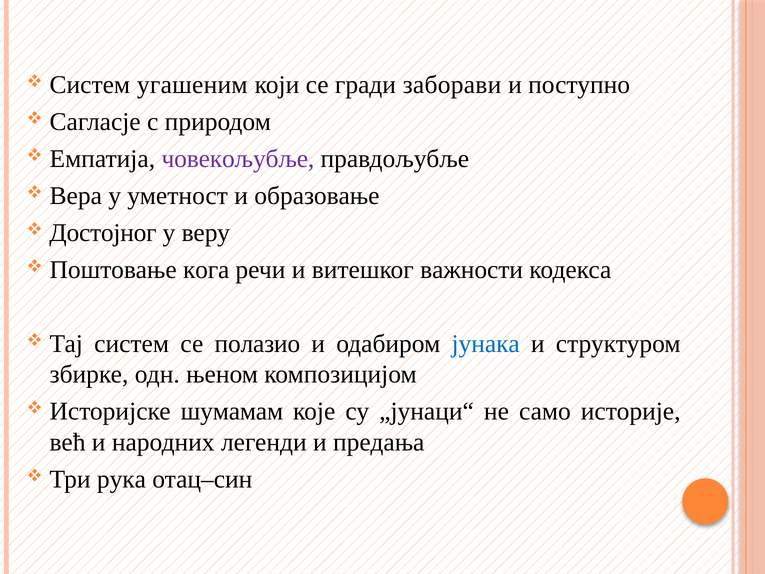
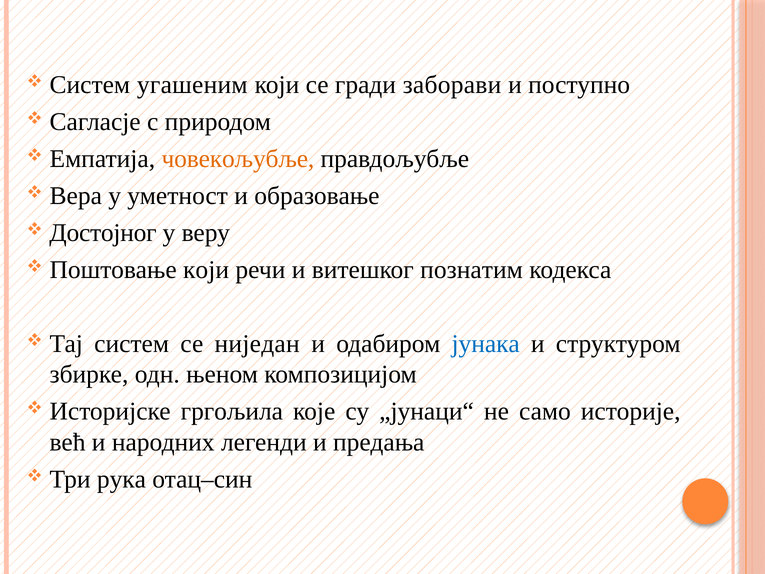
човекољубље colour: purple -> orange
Поштовање кога: кога -> који
важности: важности -> познатим
полазио: полазио -> ниједан
шумамам: шумамам -> гргољила
